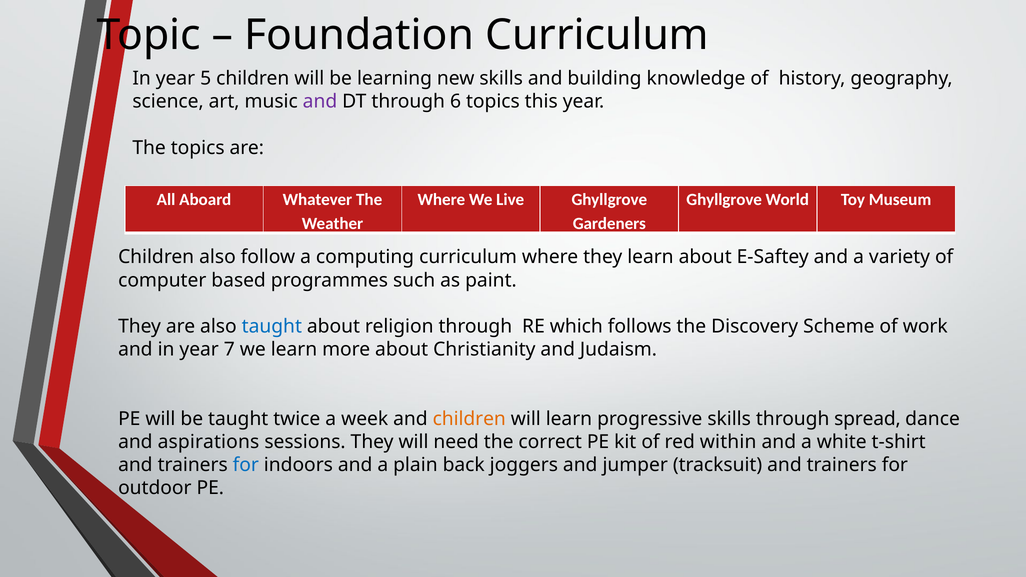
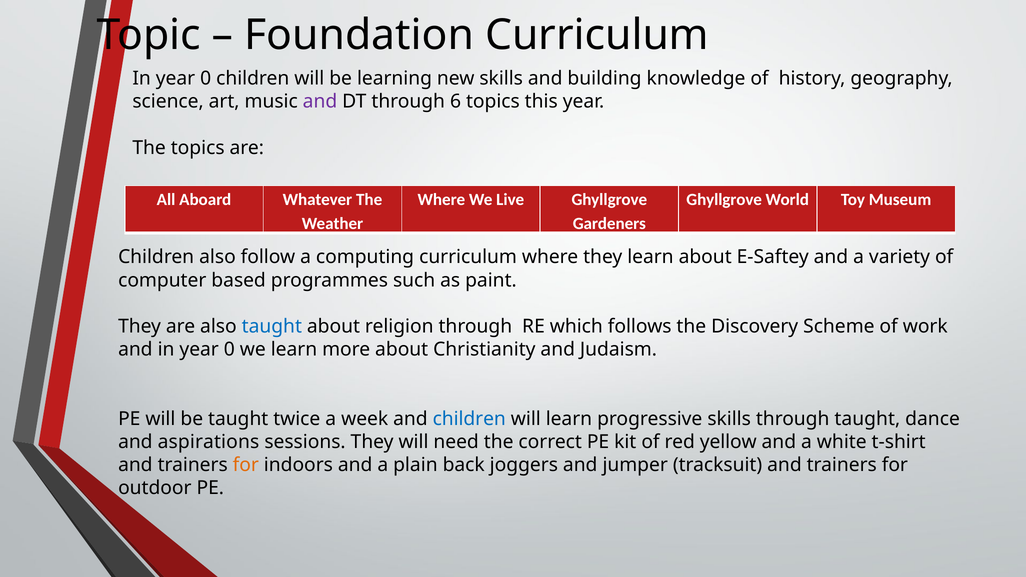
5 at (206, 79): 5 -> 0
and in year 7: 7 -> 0
children at (469, 419) colour: orange -> blue
through spread: spread -> taught
within: within -> yellow
for at (246, 465) colour: blue -> orange
